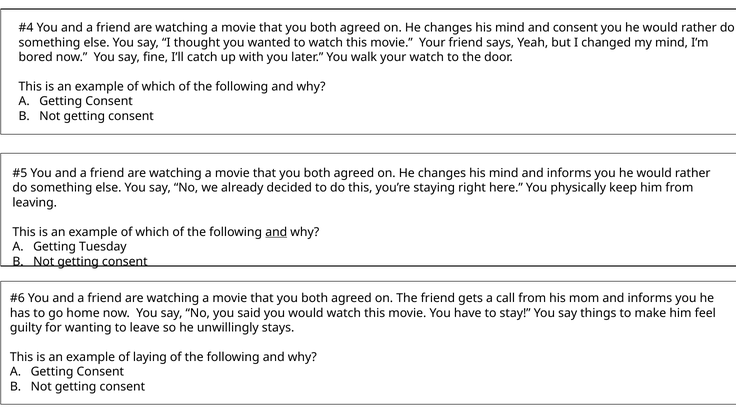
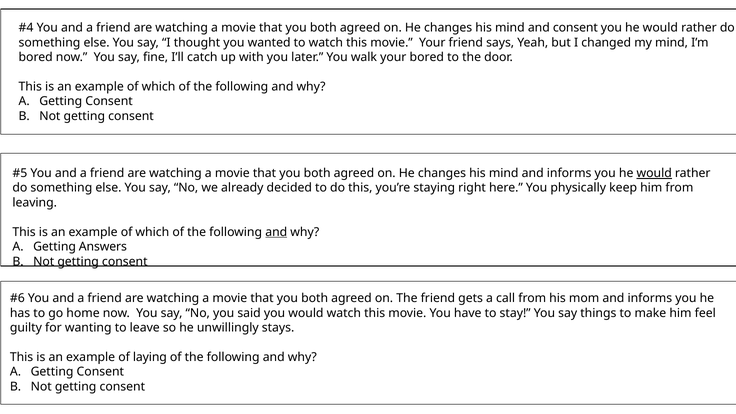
your watch: watch -> bored
would at (654, 173) underline: none -> present
Tuesday: Tuesday -> Answers
